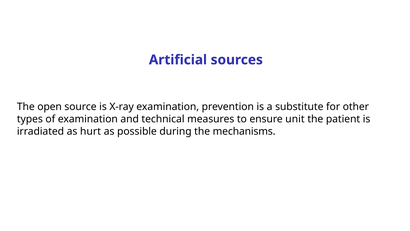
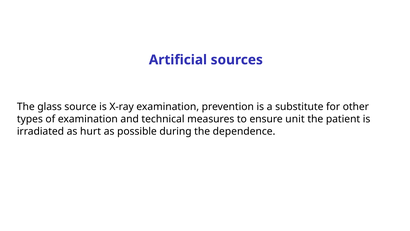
open: open -> glass
mechanisms: mechanisms -> dependence
